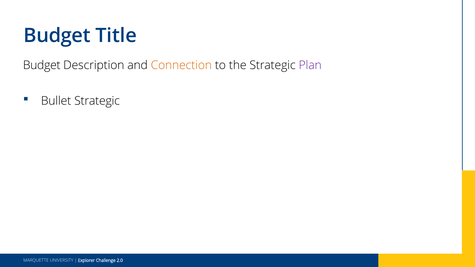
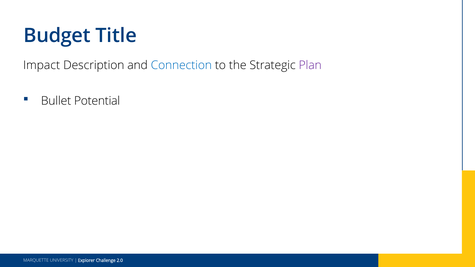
Budget at (42, 65): Budget -> Impact
Connection colour: orange -> blue
Bullet Strategic: Strategic -> Potential
